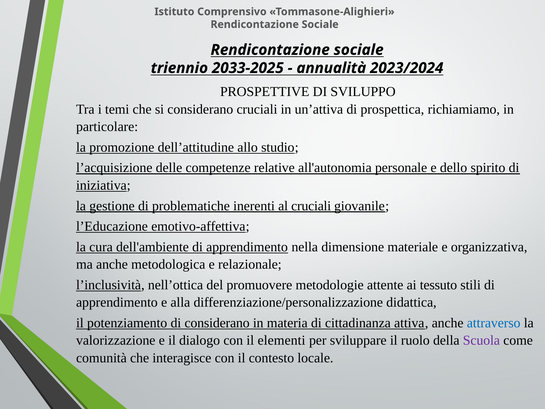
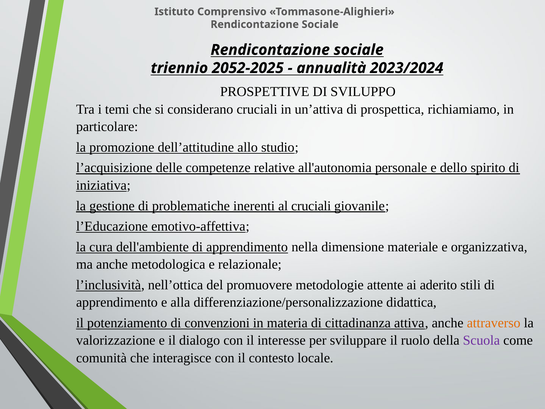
2033-2025: 2033-2025 -> 2052-2025
tessuto: tessuto -> aderito
di considerano: considerano -> convenzioni
attraverso colour: blue -> orange
elementi: elementi -> interesse
